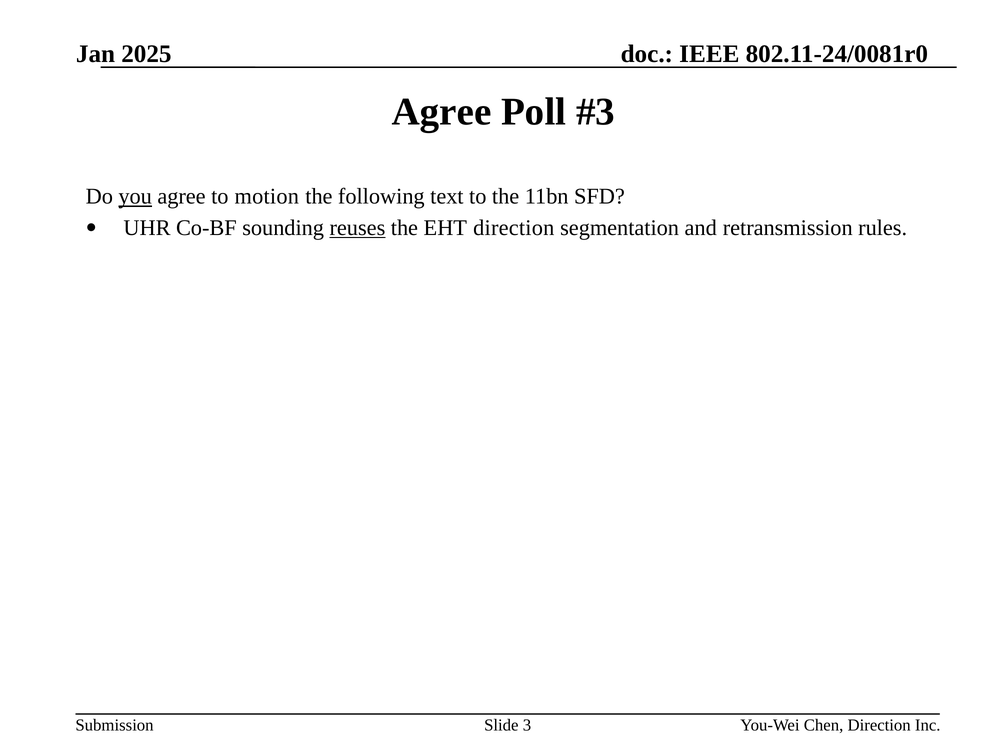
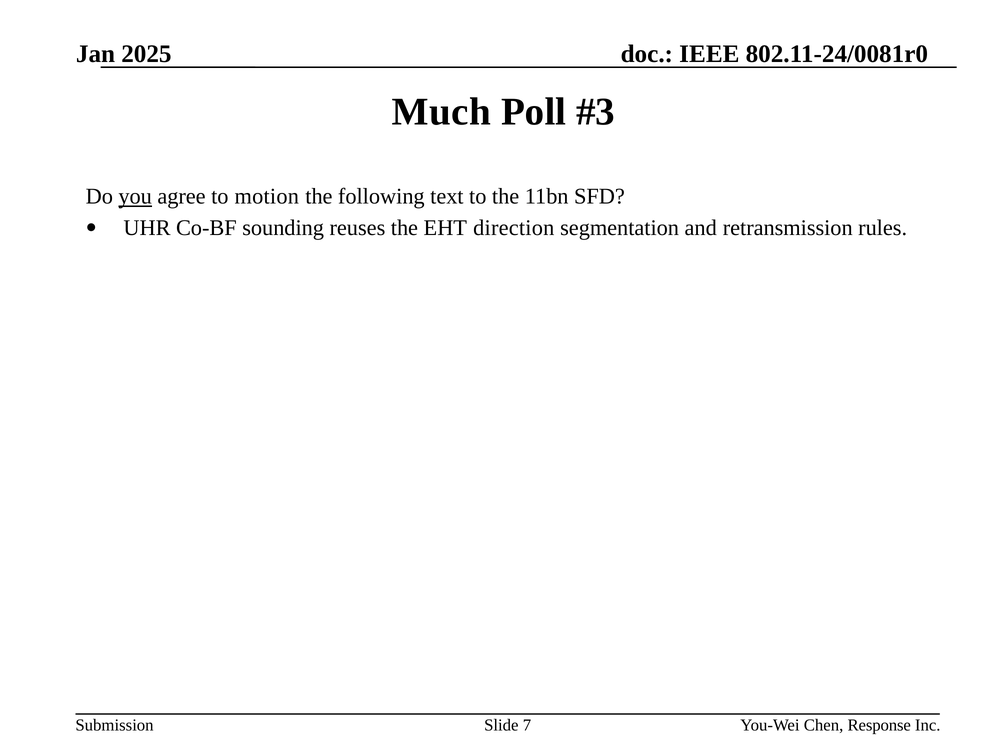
Agree at (442, 112): Agree -> Much
reuses underline: present -> none
3: 3 -> 7
Chen Direction: Direction -> Response
